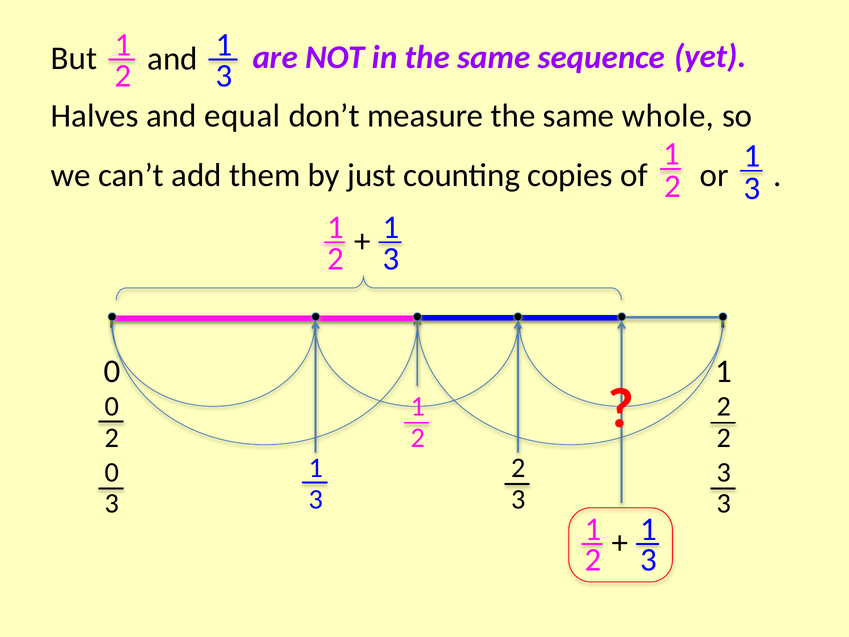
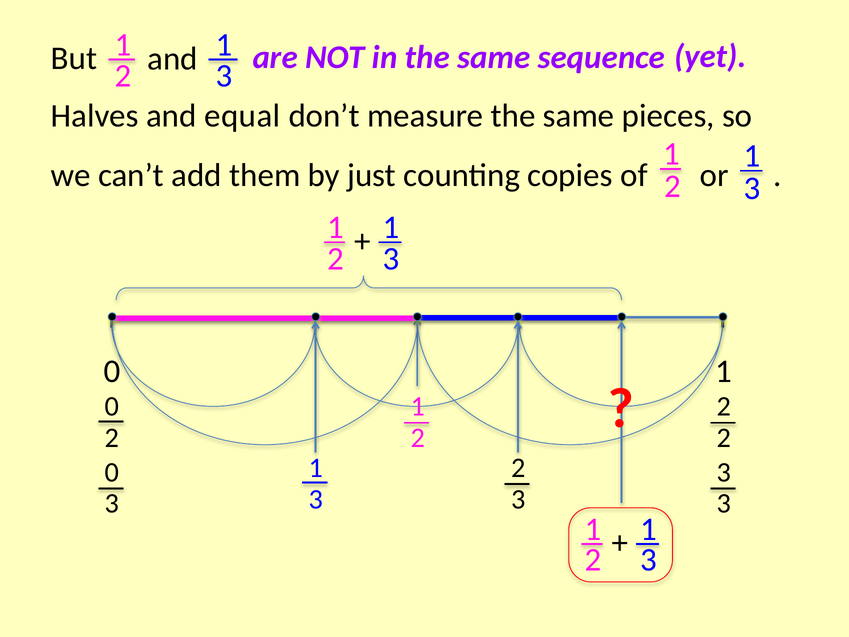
whole: whole -> pieces
